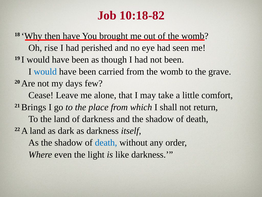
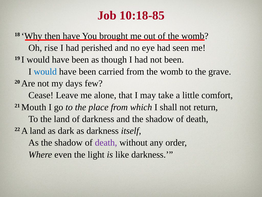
10:18-82: 10:18-82 -> 10:18-85
Brings: Brings -> Mouth
death at (106, 142) colour: blue -> purple
